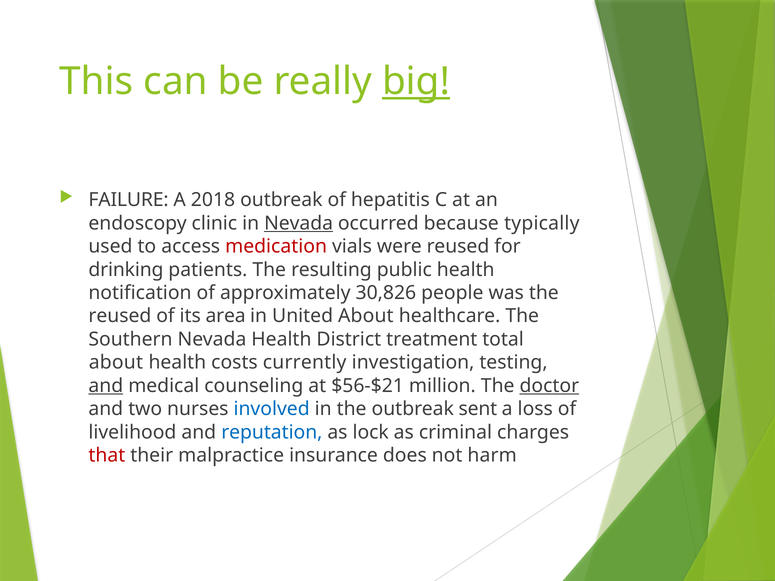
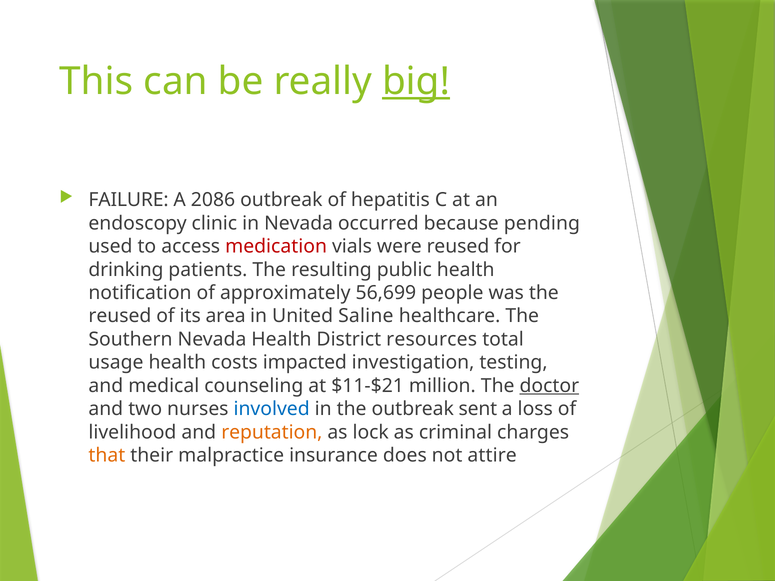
2018: 2018 -> 2086
Nevada at (299, 223) underline: present -> none
typically: typically -> pending
30,826: 30,826 -> 56,699
United About: About -> Saline
treatment: treatment -> resources
about at (116, 363): about -> usage
currently: currently -> impacted
and at (106, 386) underline: present -> none
$56-$21: $56-$21 -> $11-$21
reputation colour: blue -> orange
that colour: red -> orange
harm: harm -> attire
